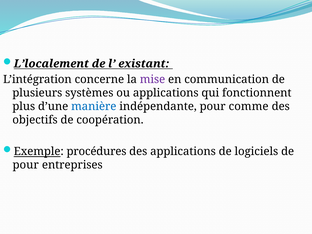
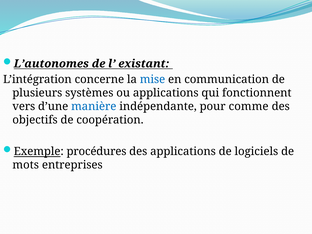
L’localement: L’localement -> L’autonomes
mise colour: purple -> blue
plus: plus -> vers
pour at (26, 165): pour -> mots
